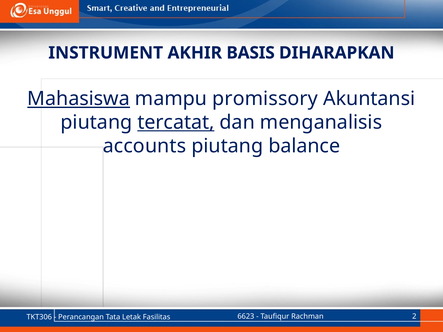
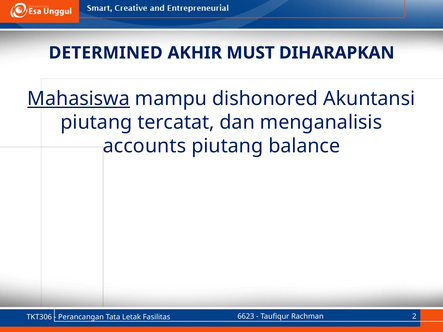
INSTRUMENT: INSTRUMENT -> DETERMINED
BASIS: BASIS -> MUST
promissory: promissory -> dishonored
tercatat underline: present -> none
